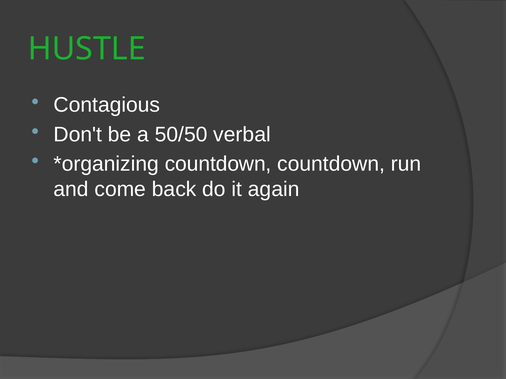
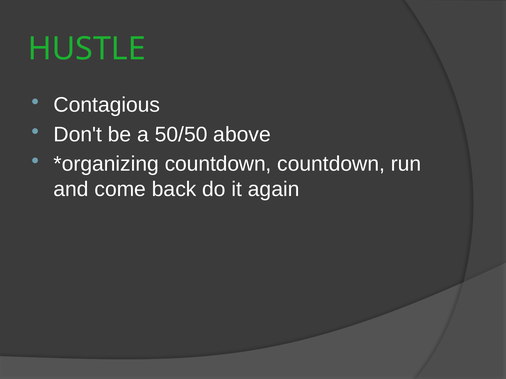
verbal: verbal -> above
